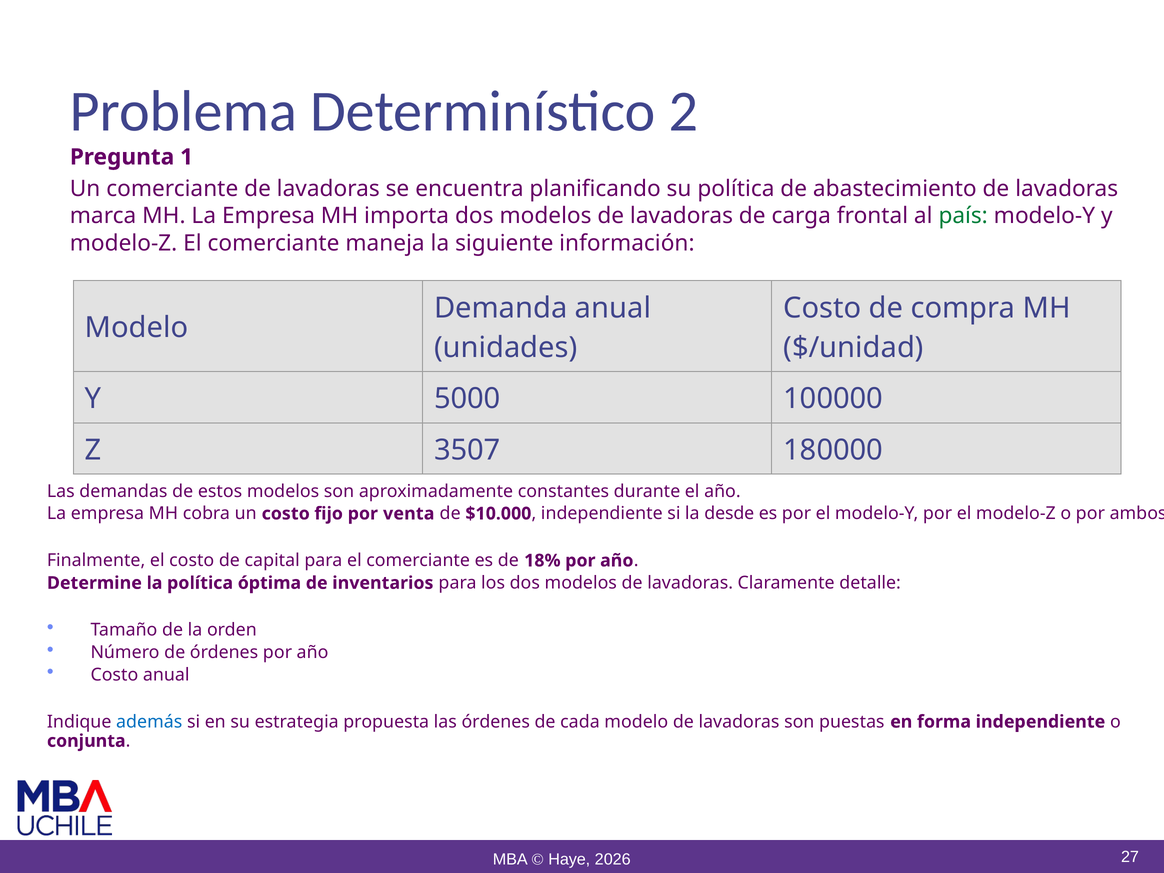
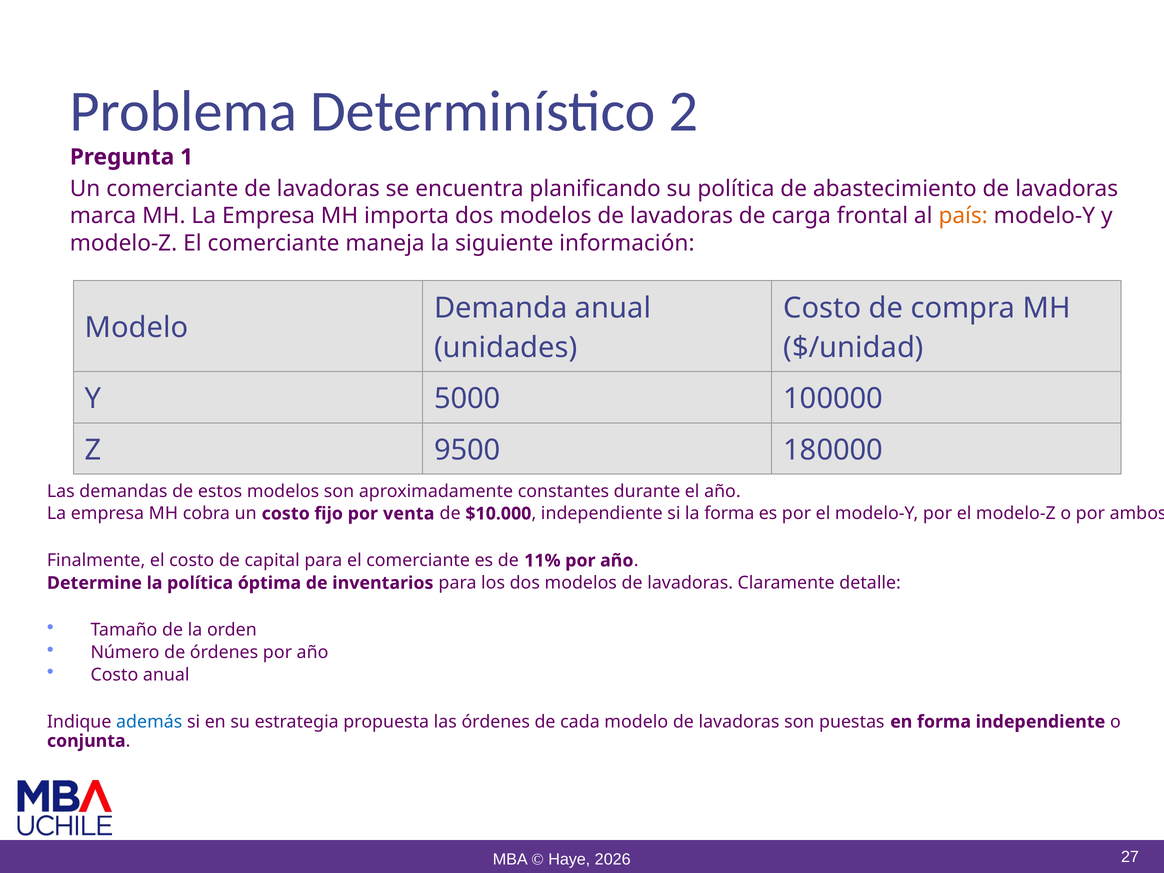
país colour: green -> orange
3507: 3507 -> 9500
la desde: desde -> forma
18%: 18% -> 11%
